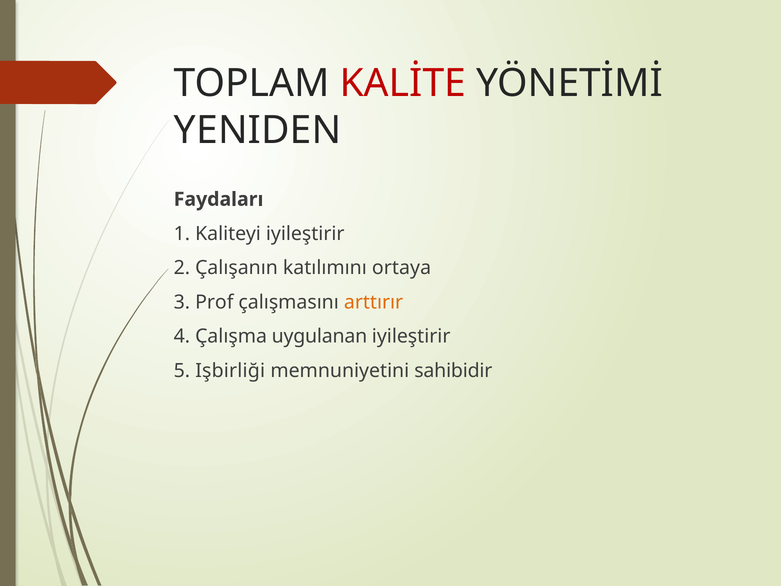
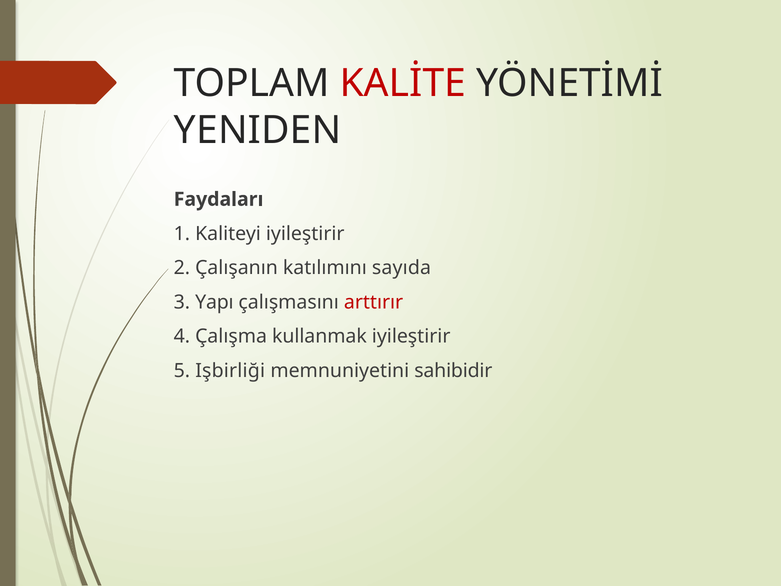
ortaya: ortaya -> sayıda
Prof: Prof -> Yapı
arttırır colour: orange -> red
uygulanan: uygulanan -> kullanmak
